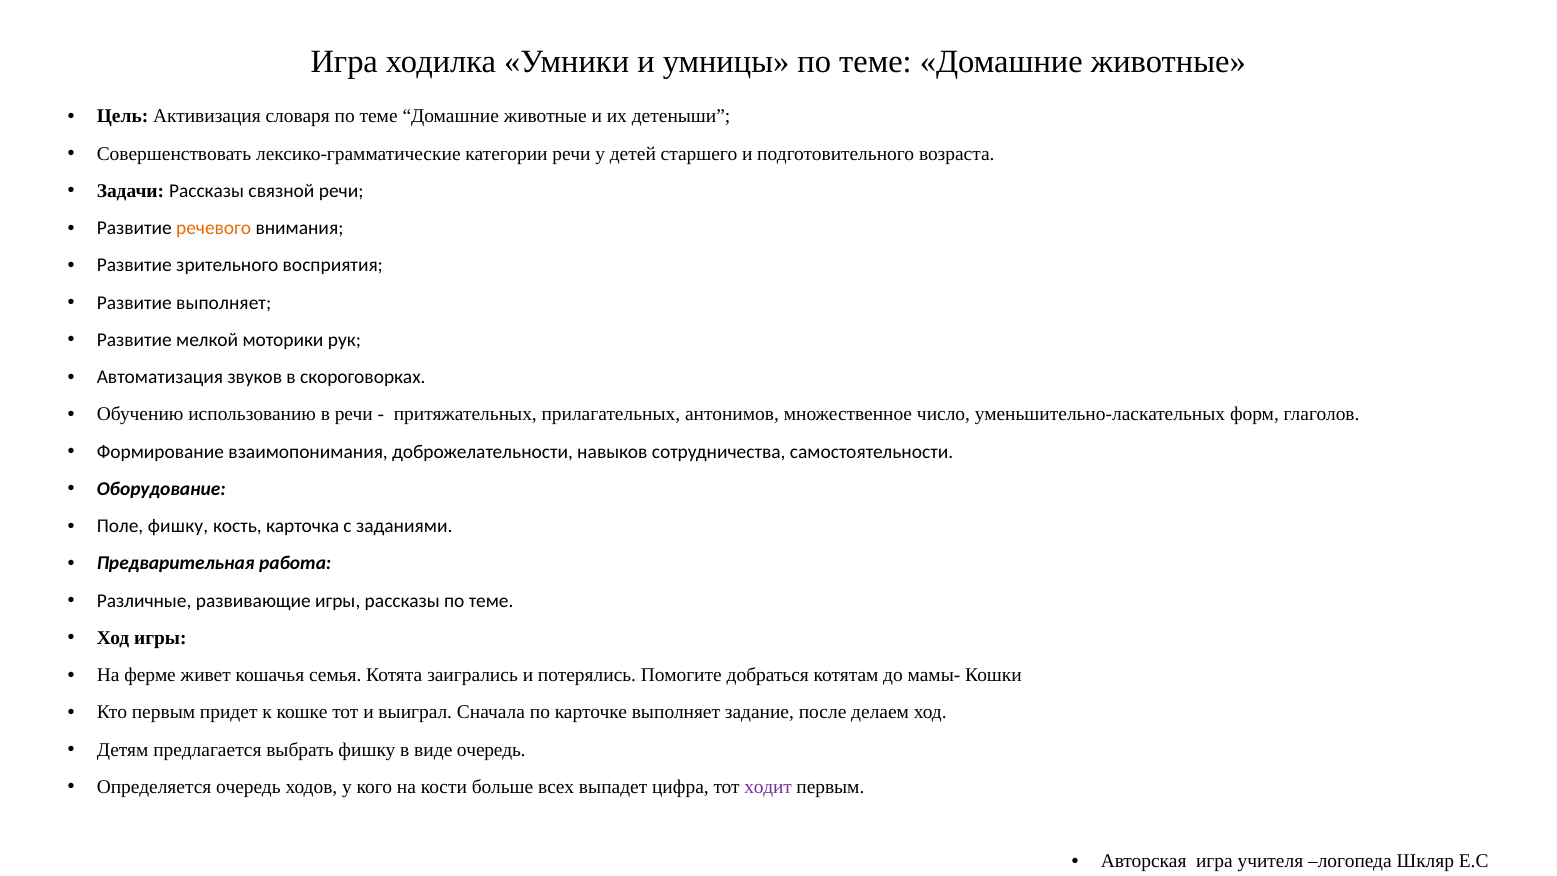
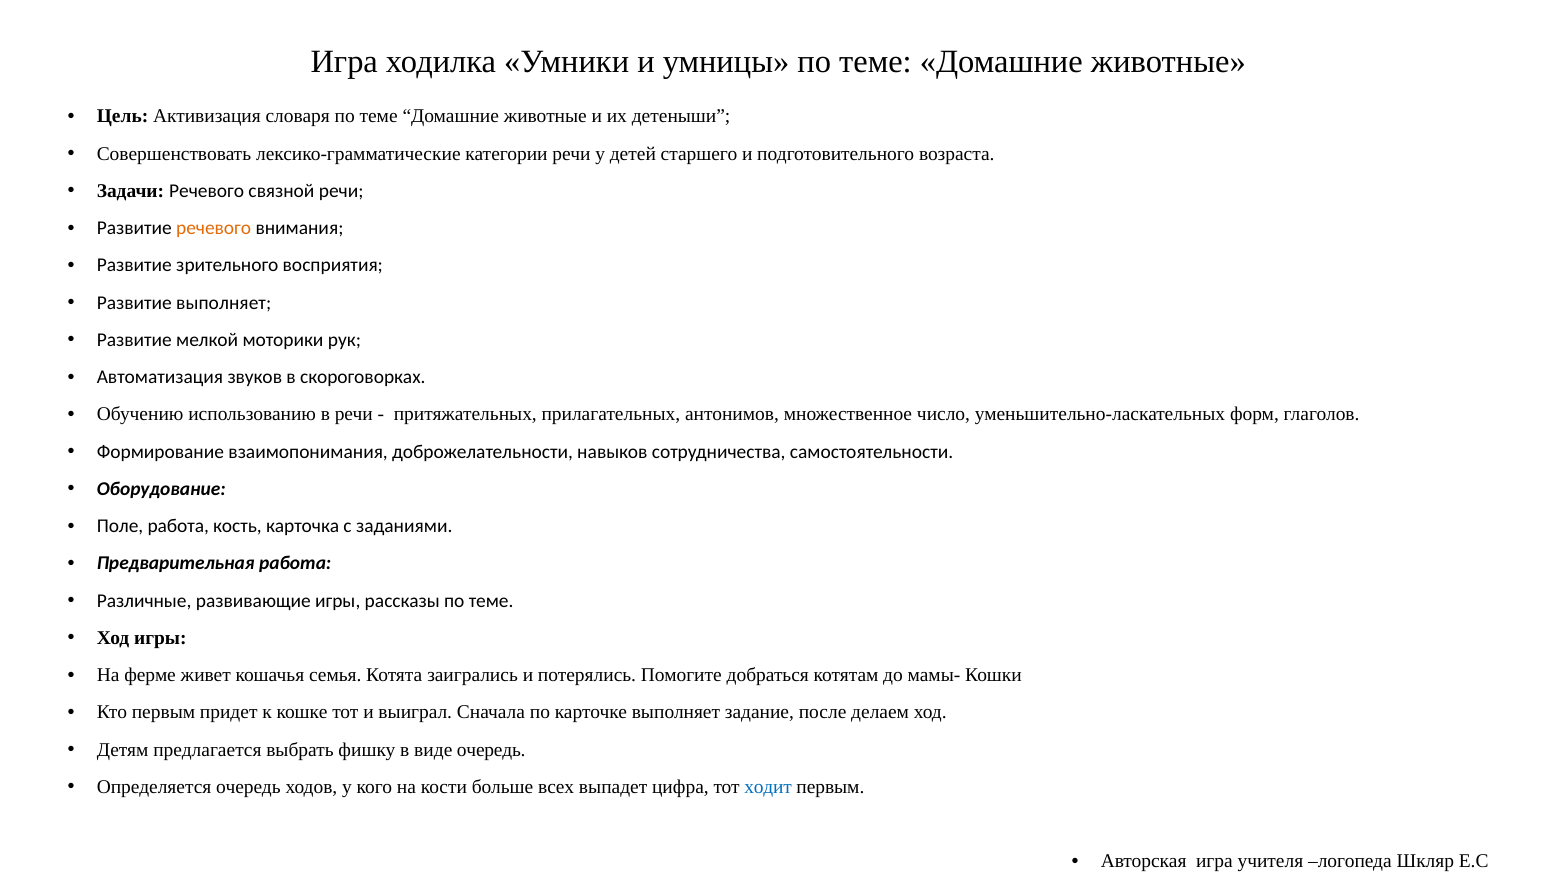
Задачи Рассказы: Рассказы -> Речевого
Поле фишку: фишку -> работа
ходит colour: purple -> blue
